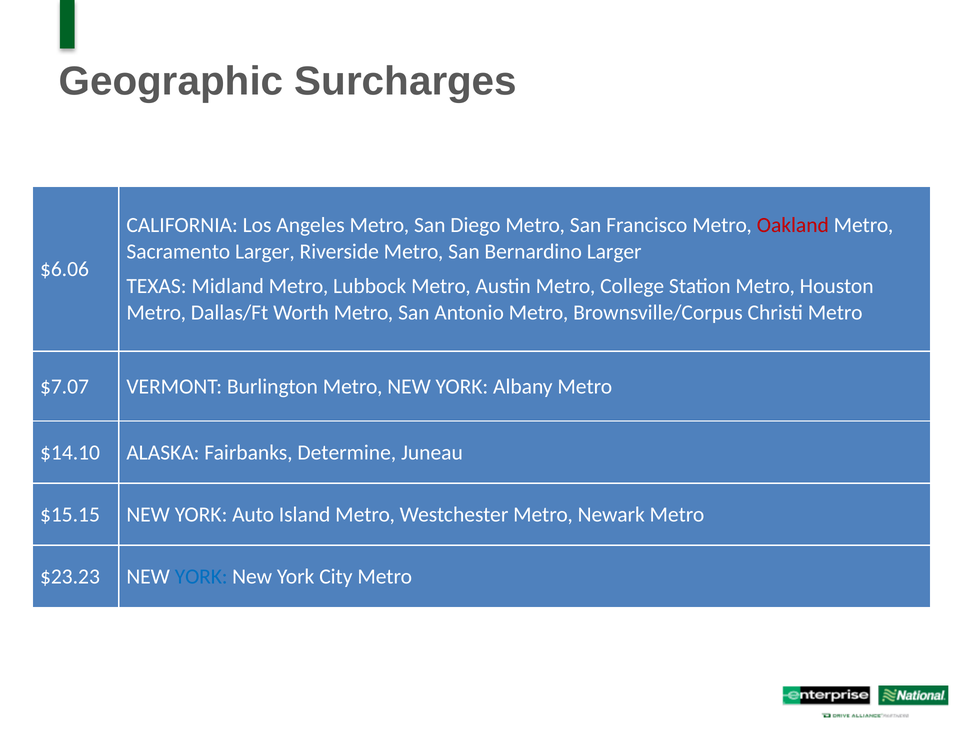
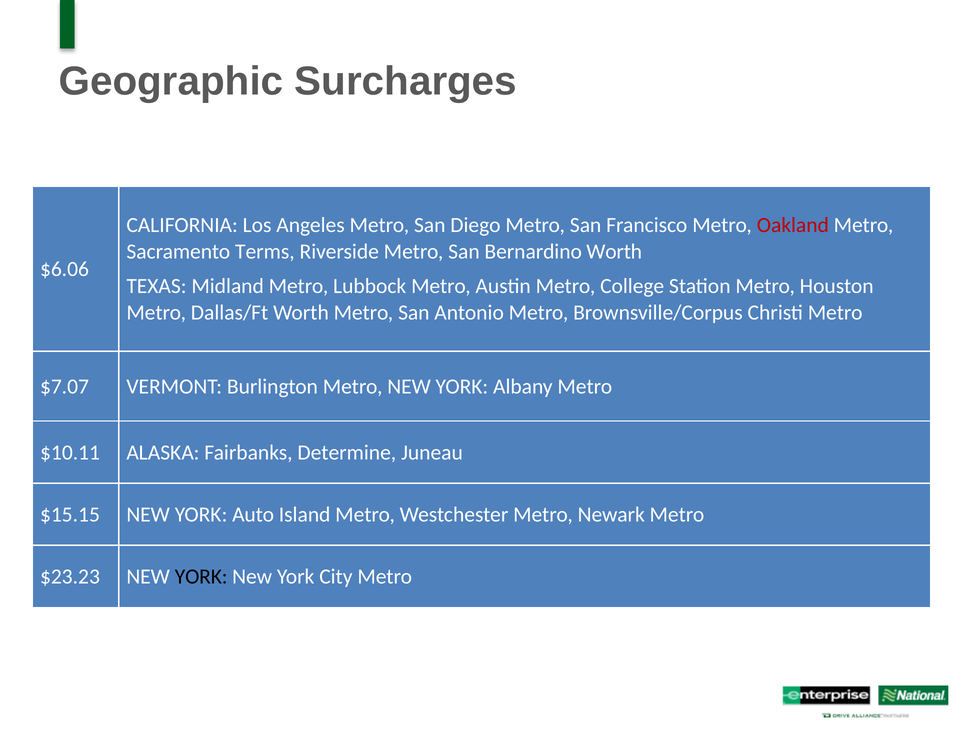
Sacramento Larger: Larger -> Terms
Bernardino Larger: Larger -> Worth
$14.10: $14.10 -> $10.11
YORK at (201, 576) colour: blue -> black
